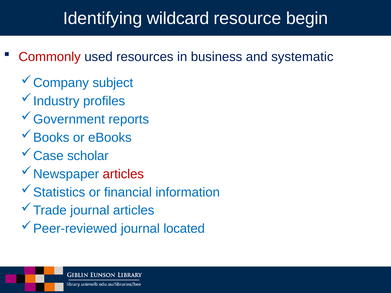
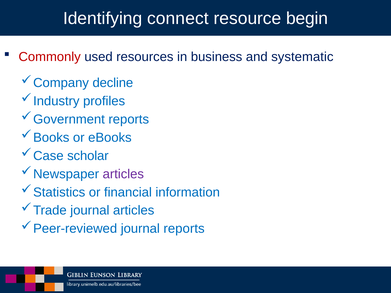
wildcard: wildcard -> connect
subject: subject -> decline
articles at (123, 174) colour: red -> purple
journal located: located -> reports
